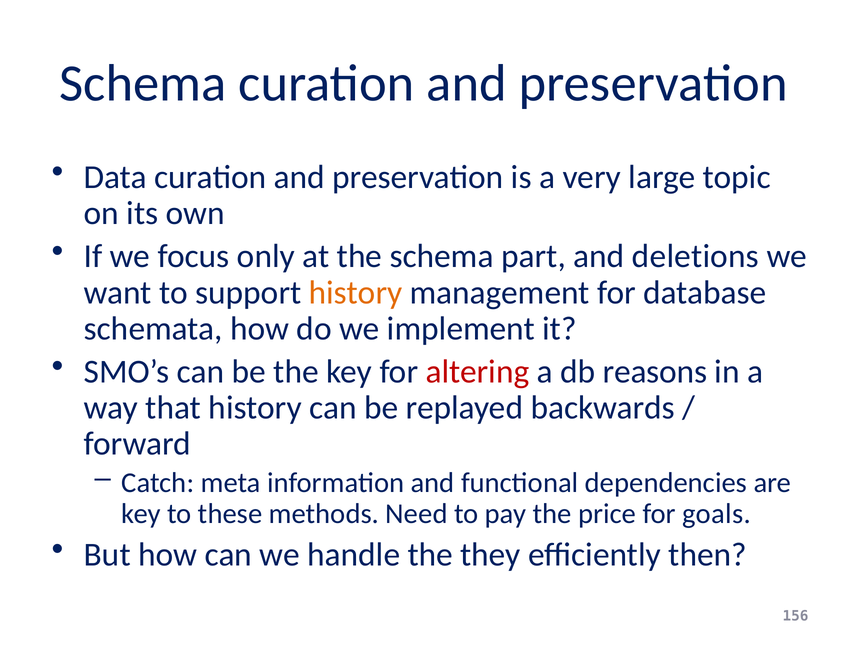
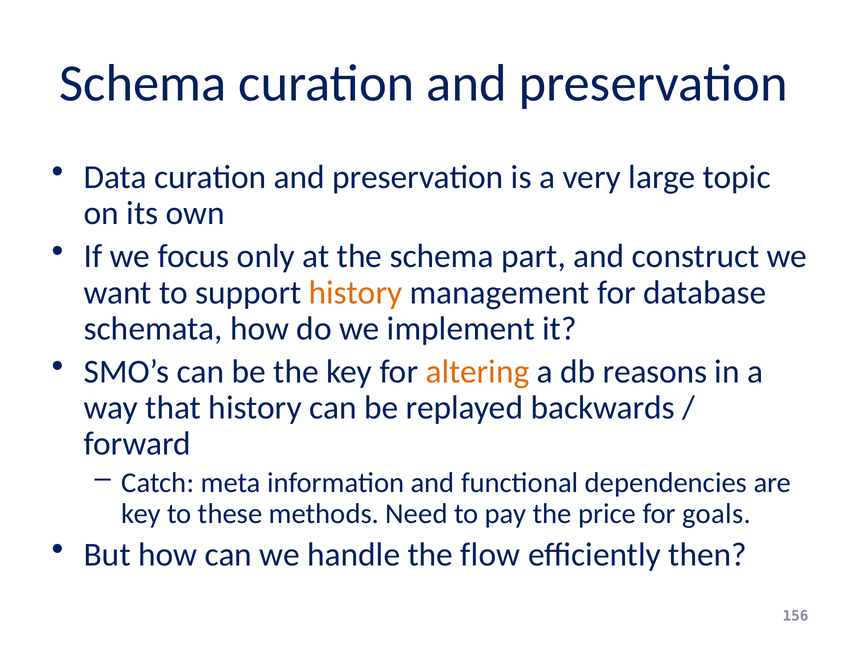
deletions: deletions -> construct
altering colour: red -> orange
they: they -> flow
